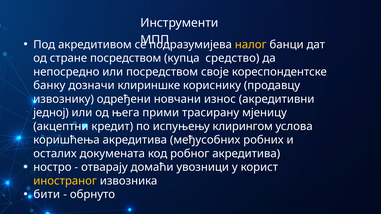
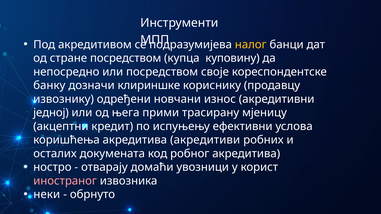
средство: средство -> куповину
клирингом: клирингом -> ефективни
међусобних: међусобних -> акредитиви
иностраног colour: yellow -> pink
бити: бити -> неки
